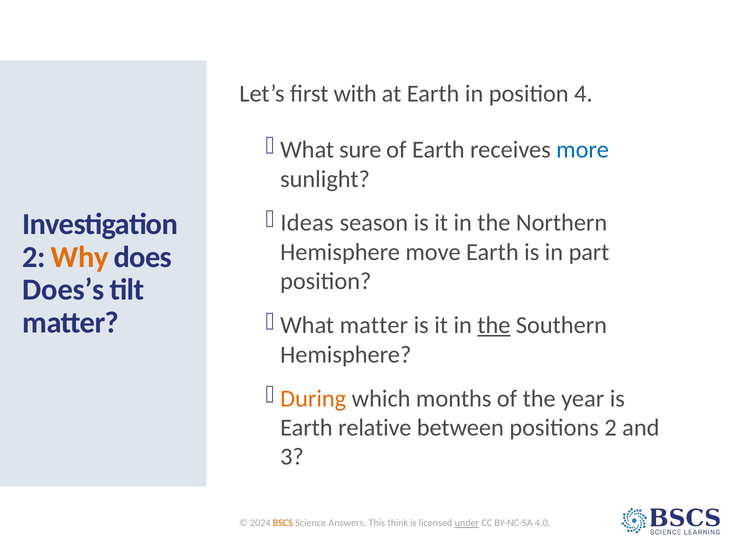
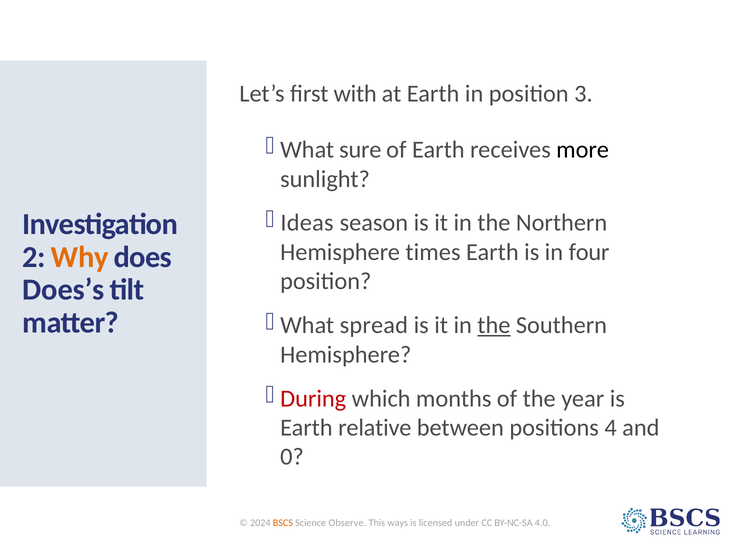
4: 4 -> 3
more colour: blue -> black
move: move -> times
part: part -> four
What matter: matter -> spread
During colour: orange -> red
positions 2: 2 -> 4
3: 3 -> 0
Answers: Answers -> Observe
think: think -> ways
under underline: present -> none
